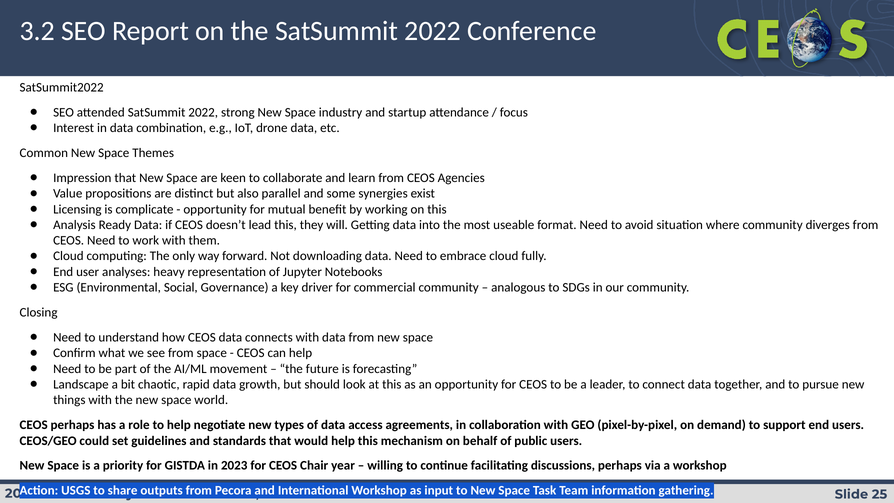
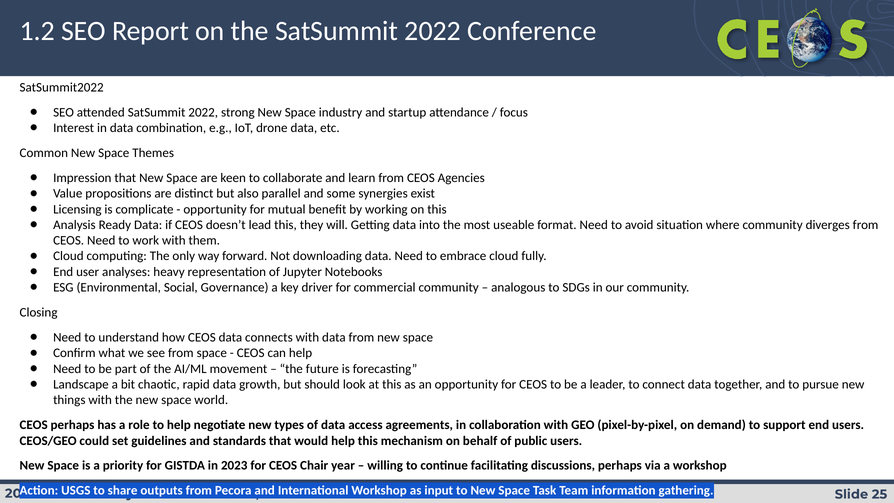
3.2: 3.2 -> 1.2
